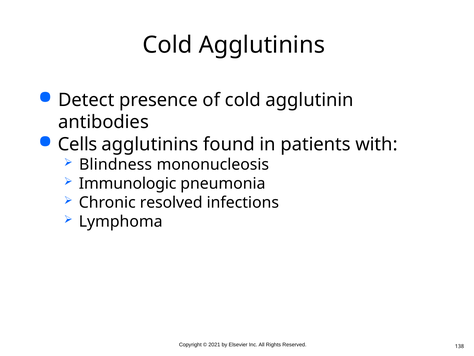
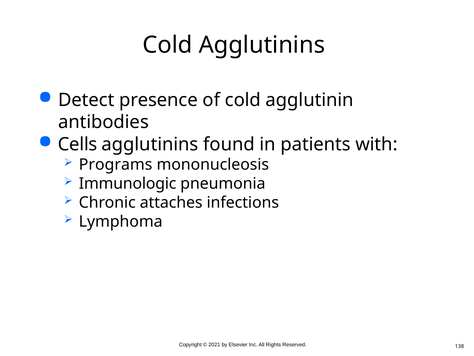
Blindness: Blindness -> Programs
resolved: resolved -> attaches
